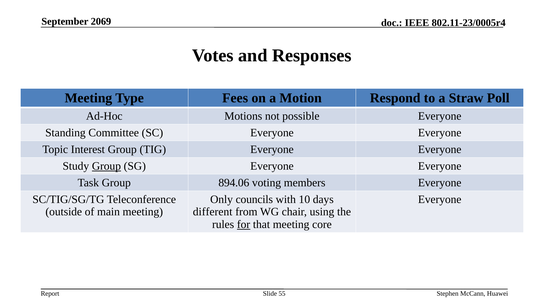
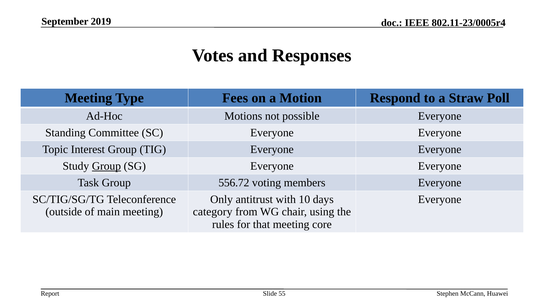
2069: 2069 -> 2019
894.06: 894.06 -> 556.72
councils: councils -> antitrust
different: different -> category
for underline: present -> none
